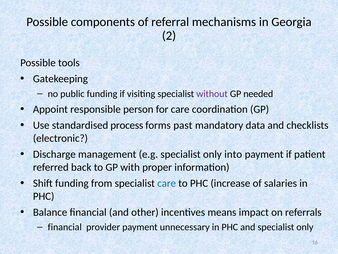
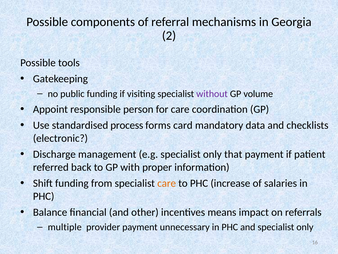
needed: needed -> volume
past: past -> card
into: into -> that
care at (167, 183) colour: blue -> orange
financial at (65, 227): financial -> multiple
